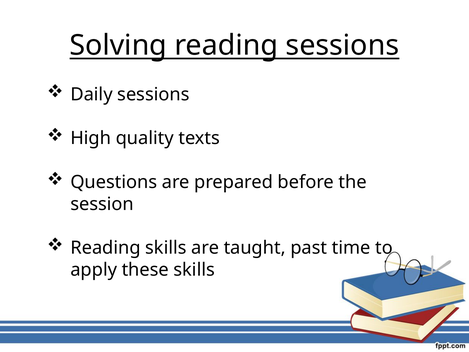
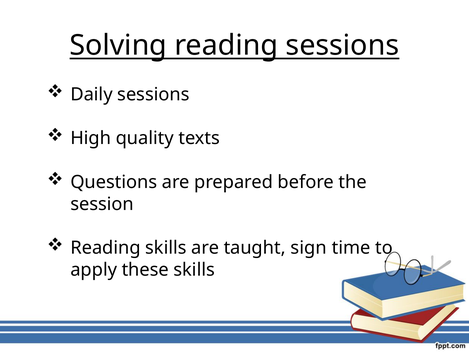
past: past -> sign
